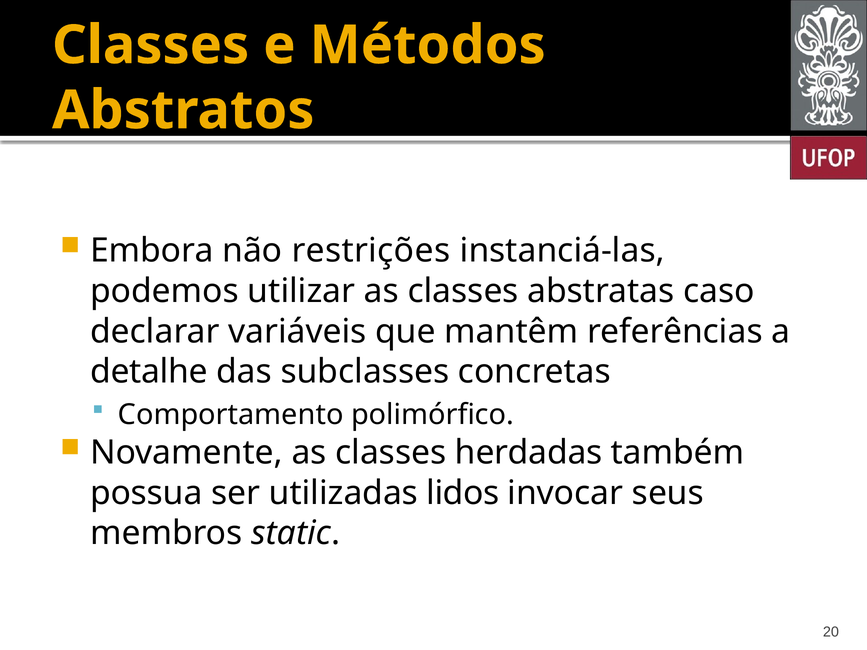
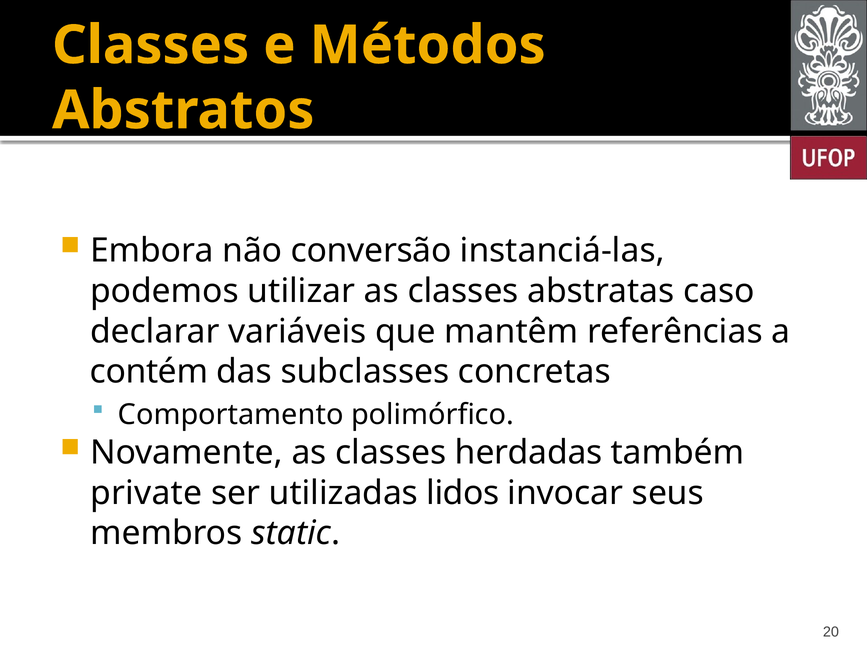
restrições: restrições -> conversão
detalhe: detalhe -> contém
possua: possua -> private
